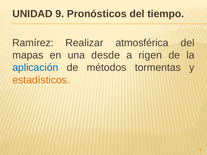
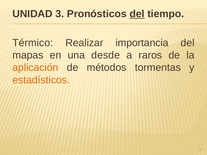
9: 9 -> 3
del at (137, 14) underline: none -> present
Ramírez: Ramírez -> Térmico
atmosférica: atmosférica -> importancia
rigen: rigen -> raros
aplicación colour: blue -> orange
